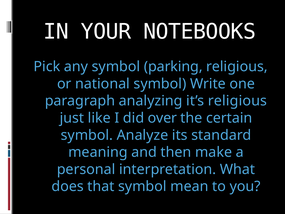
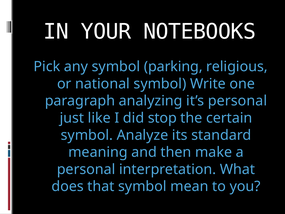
it’s religious: religious -> personal
over: over -> stop
